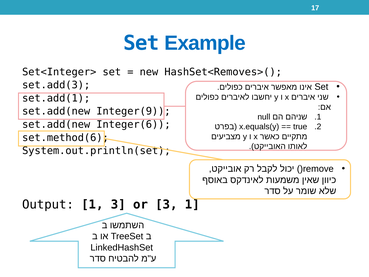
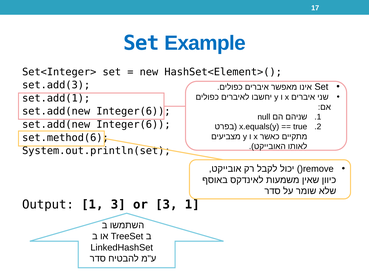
HashSet<Removes>(: HashSet<Removes>( -> HashSet<Element>(
Integer(9 at (133, 111): Integer(9 -> Integer(6
